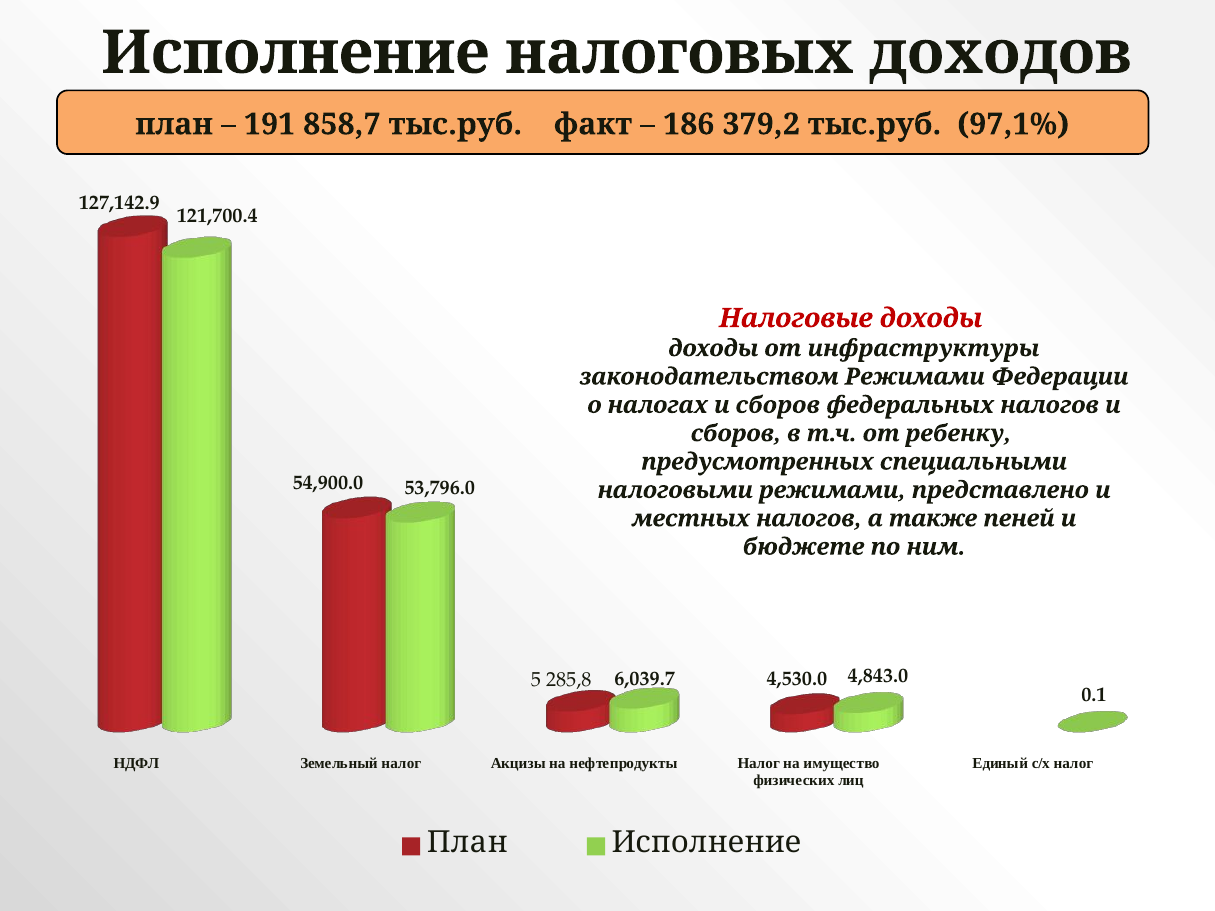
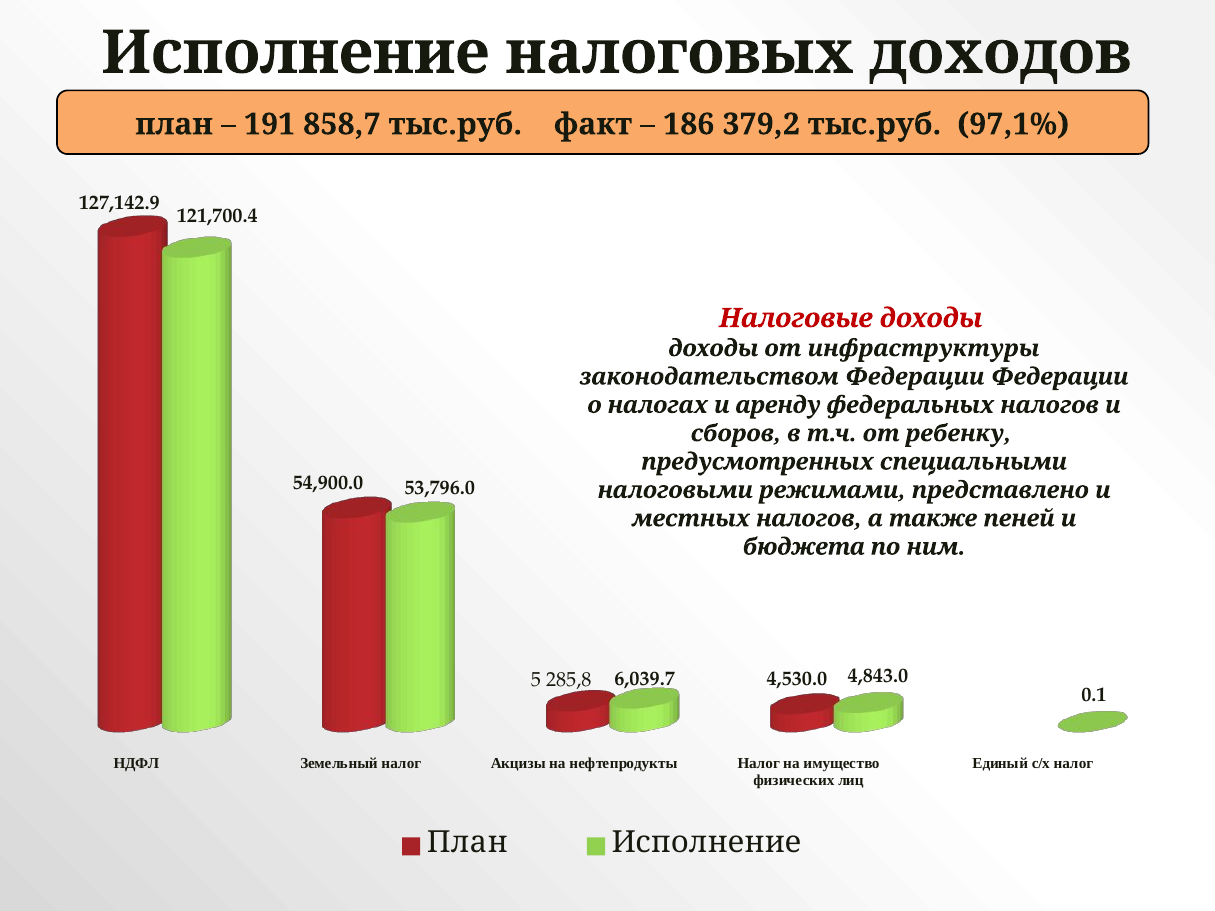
законодательством Режимами: Режимами -> Федерации
налогах и сборов: сборов -> аренду
бюджете: бюджете -> бюджета
